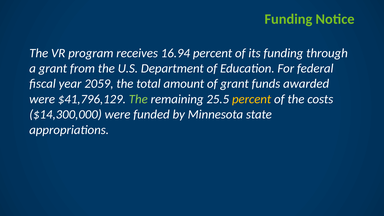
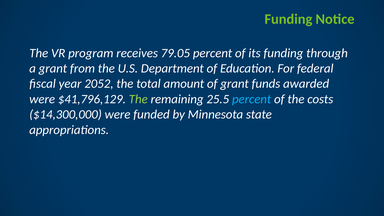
16.94: 16.94 -> 79.05
2059: 2059 -> 2052
percent at (252, 99) colour: yellow -> light blue
